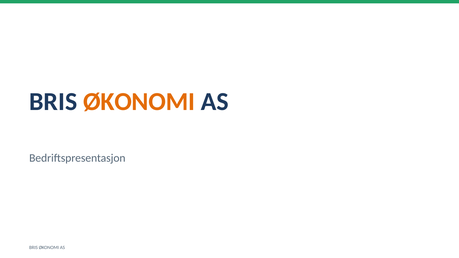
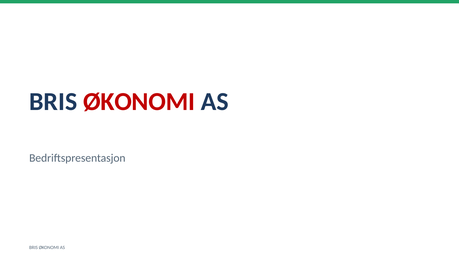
ØKONOMI at (139, 102) colour: orange -> red
